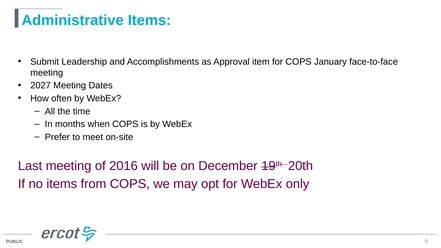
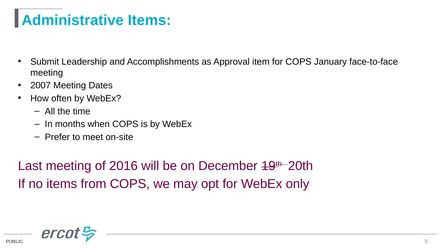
2027: 2027 -> 2007
